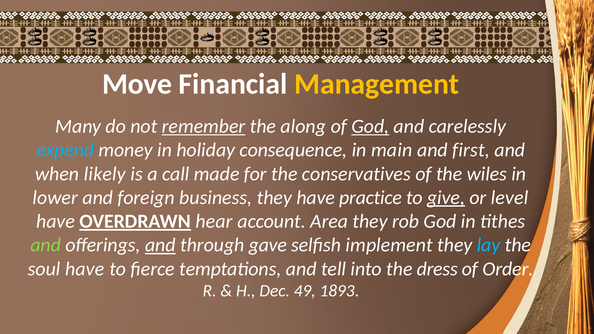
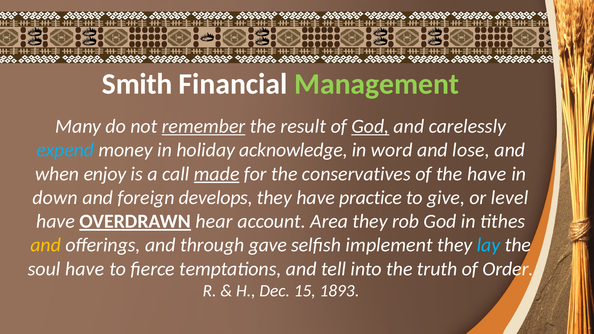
Move: Move -> Smith
Management colour: yellow -> light green
along: along -> result
consequence: consequence -> acknowledge
main: main -> word
first: first -> lose
likely: likely -> enjoy
made underline: none -> present
the wiles: wiles -> have
lower: lower -> down
business: business -> develops
give underline: present -> none
and at (46, 245) colour: light green -> yellow
and at (160, 245) underline: present -> none
dress: dress -> truth
49: 49 -> 15
